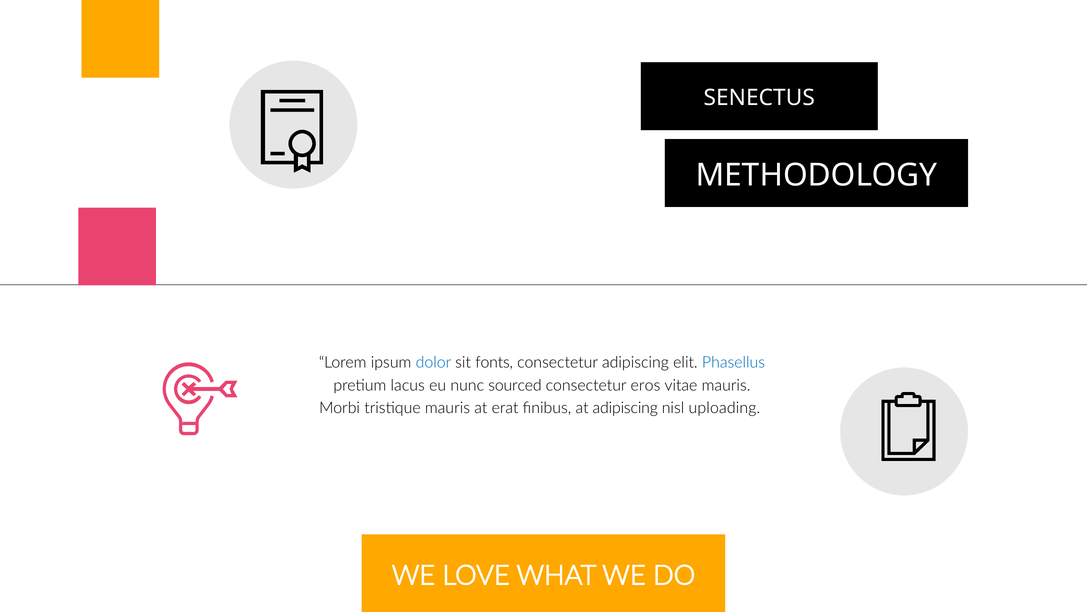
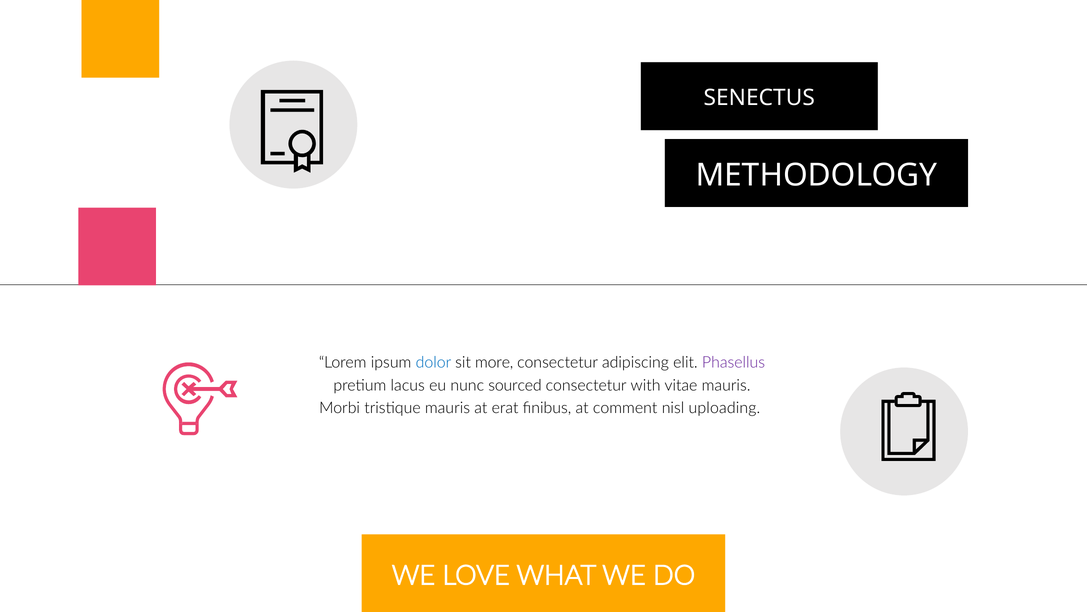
fonts: fonts -> more
Phasellus colour: blue -> purple
eros: eros -> with
at adipiscing: adipiscing -> comment
